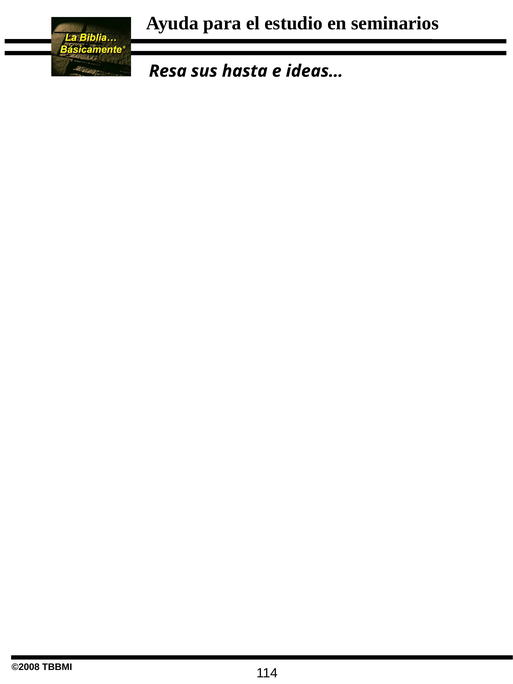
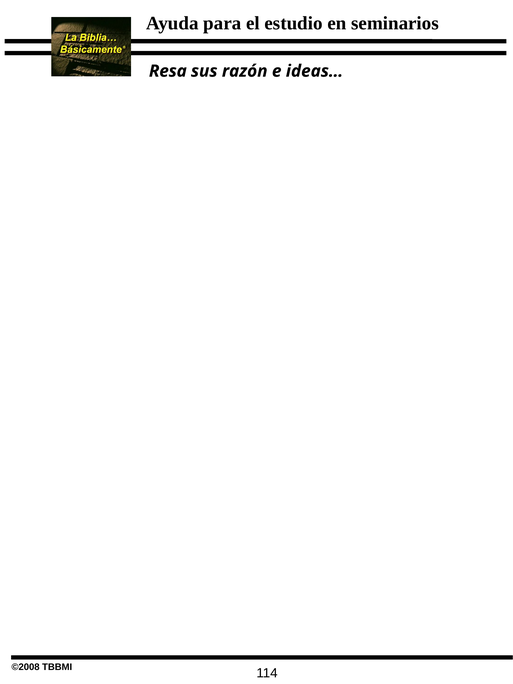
hasta: hasta -> razón
